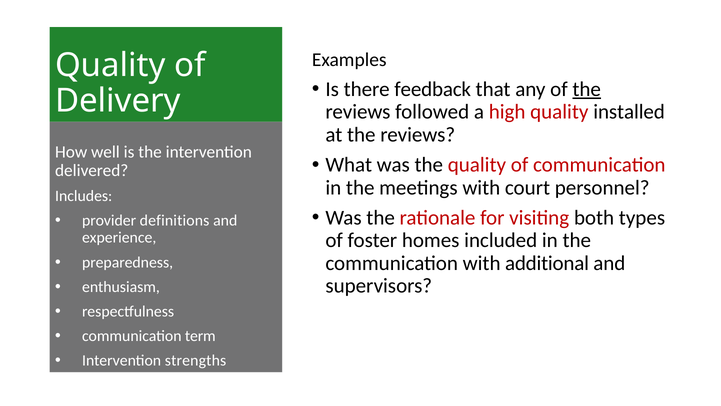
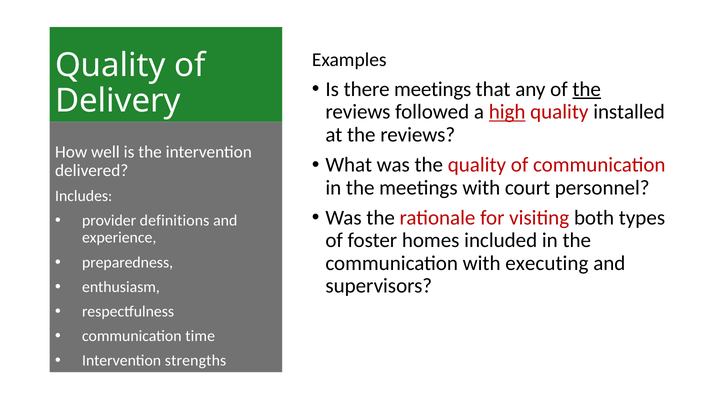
there feedback: feedback -> meetings
high underline: none -> present
additional: additional -> executing
term: term -> time
